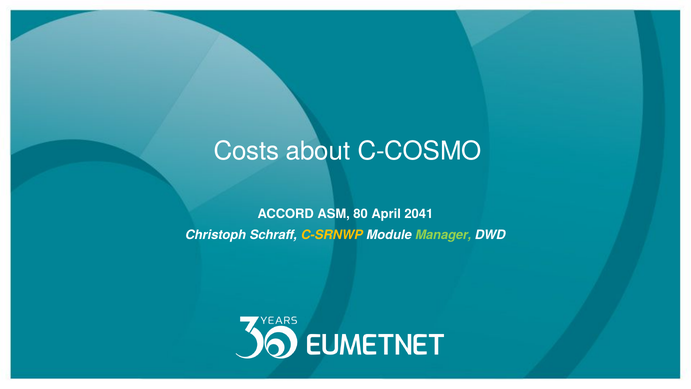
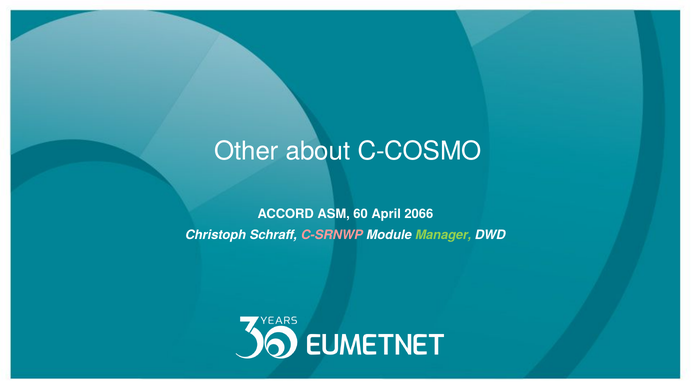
Costs: Costs -> Other
80: 80 -> 60
2041: 2041 -> 2066
C-SRNWP colour: yellow -> pink
